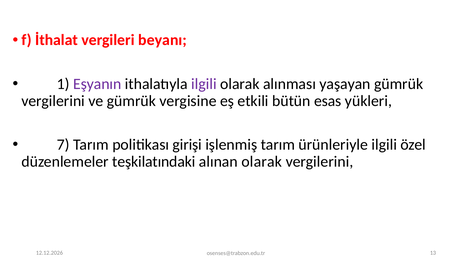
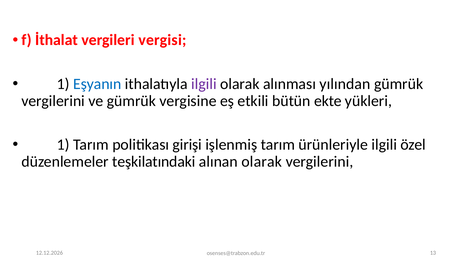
beyanı: beyanı -> vergisi
Eşyanın colour: purple -> blue
yaşayan: yaşayan -> yılından
esas: esas -> ekte
7 at (63, 145): 7 -> 1
